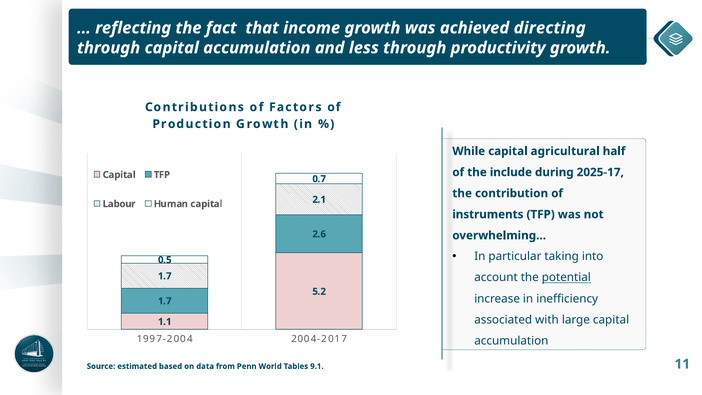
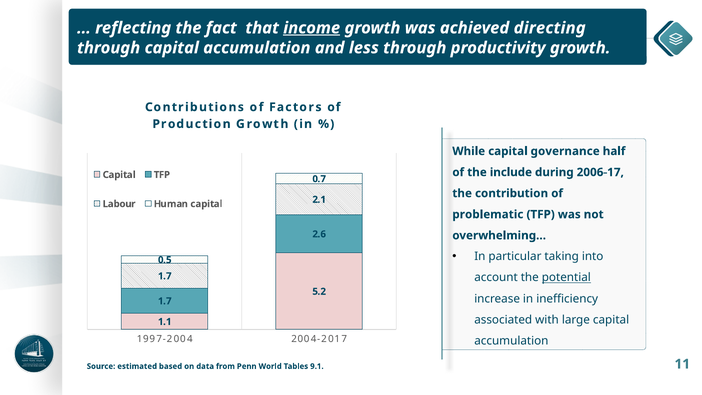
income underline: none -> present
agricultural: agricultural -> governance
2025-17: 2025-17 -> 2006-17
instruments: instruments -> problematic
